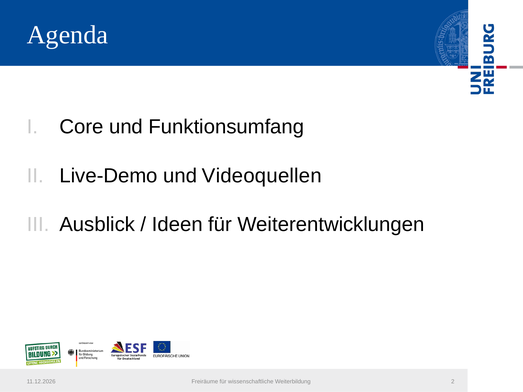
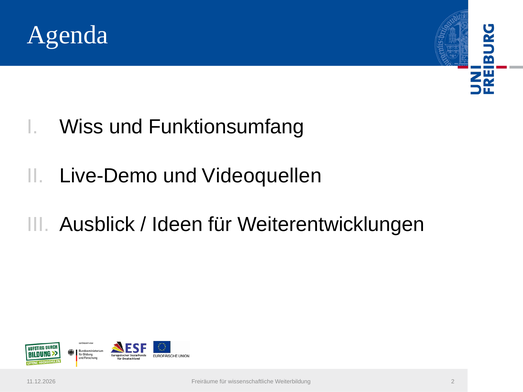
Core: Core -> Wiss
